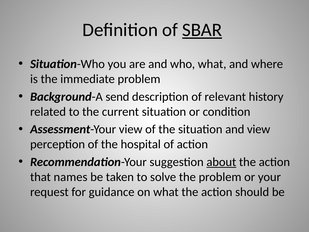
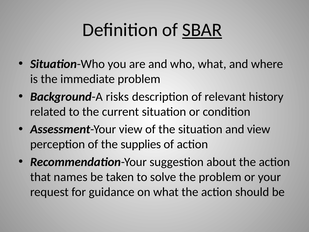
send: send -> risks
hospital: hospital -> supplies
about underline: present -> none
